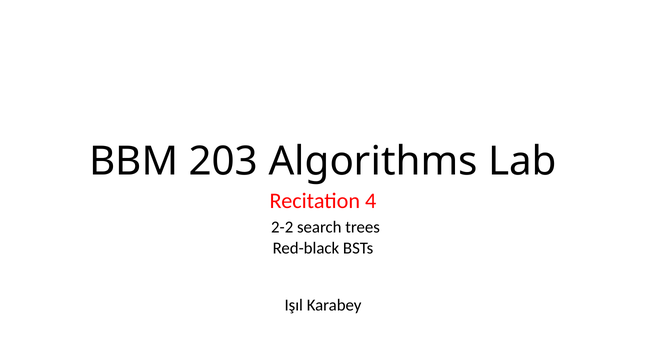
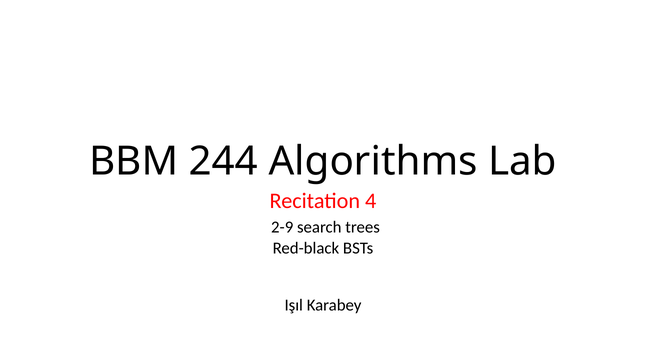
203: 203 -> 244
2-2: 2-2 -> 2-9
